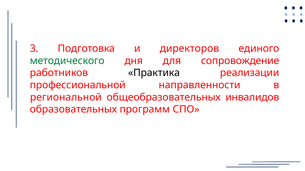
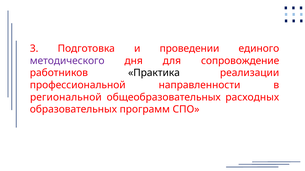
директоров: директоров -> проведении
методического colour: green -> purple
инвалидов: инвалидов -> расходных
